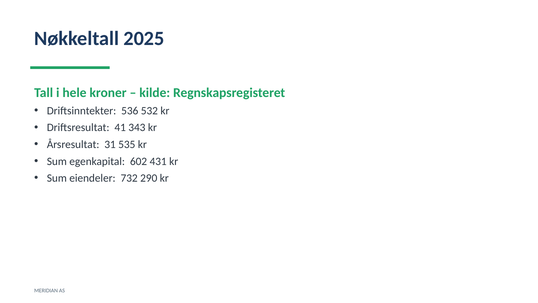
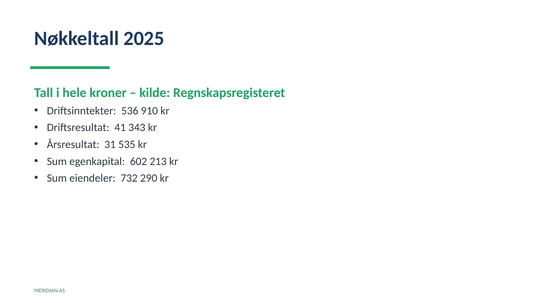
532: 532 -> 910
431: 431 -> 213
